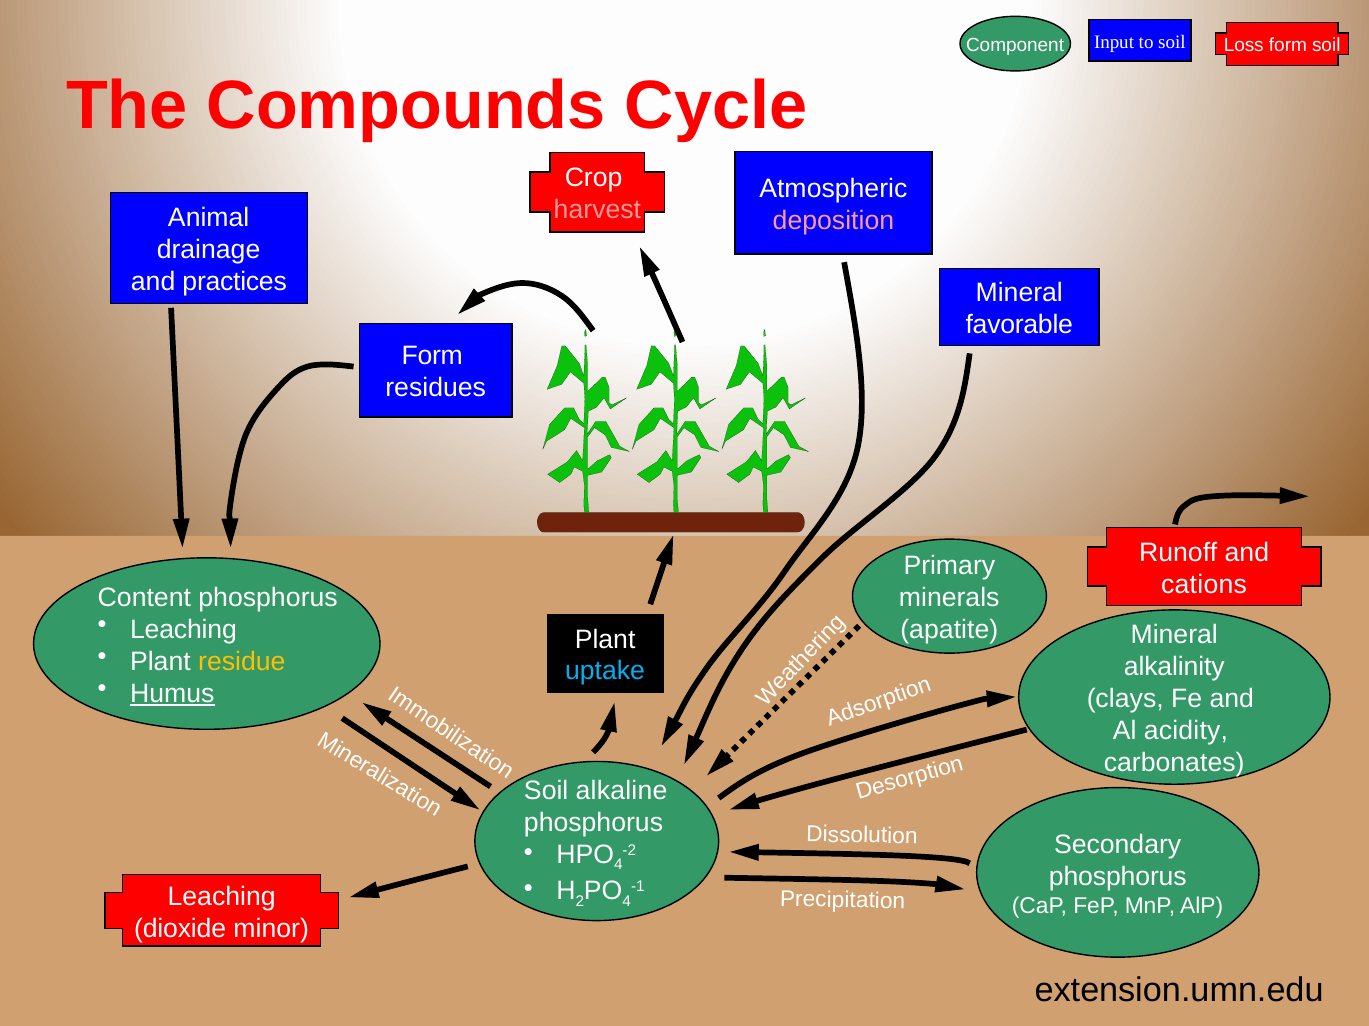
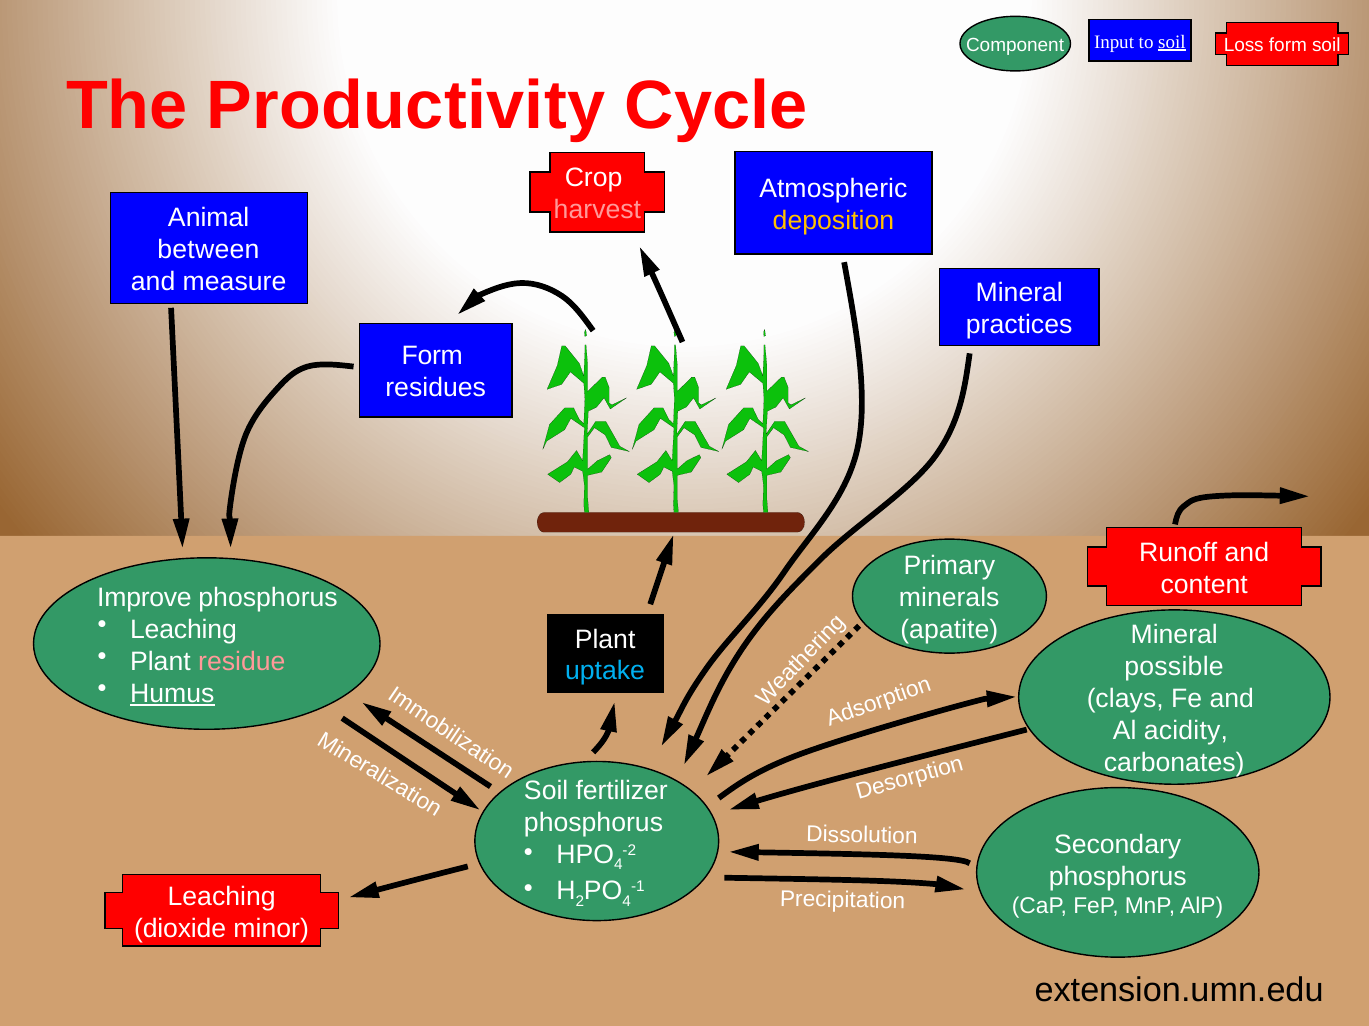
soil at (1172, 42) underline: none -> present
Compounds: Compounds -> Productivity
deposition colour: pink -> yellow
drainage: drainage -> between
practices: practices -> measure
favorable: favorable -> practices
cations: cations -> content
Content: Content -> Improve
residue colour: yellow -> pink
alkalinity: alkalinity -> possible
alkaline: alkaline -> fertilizer
